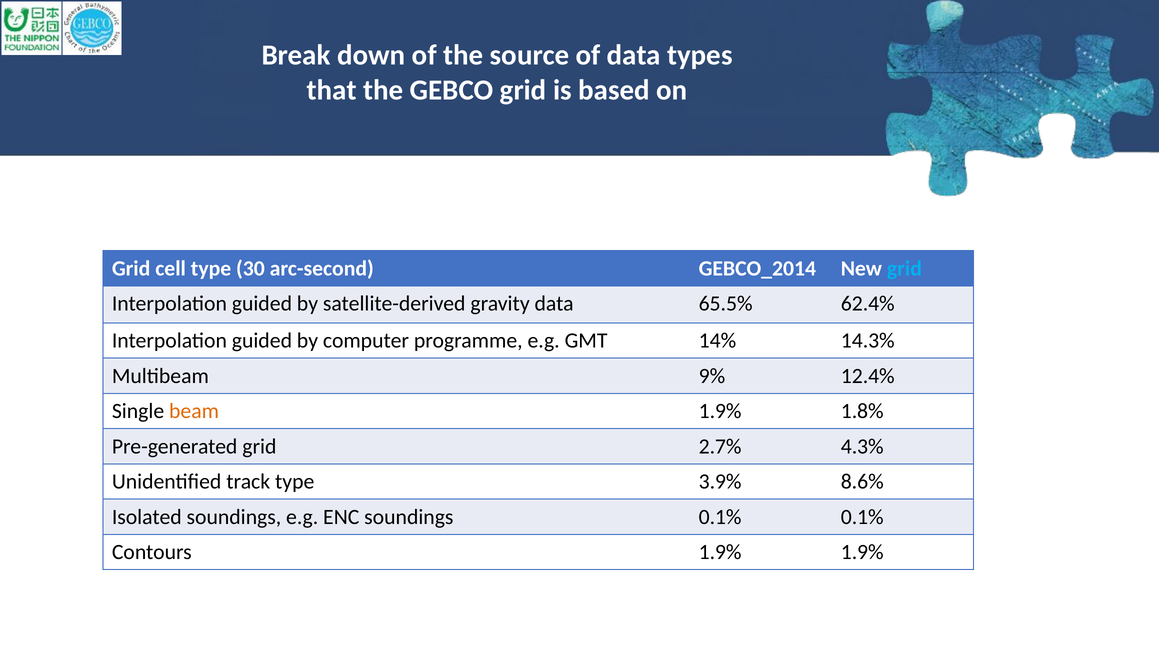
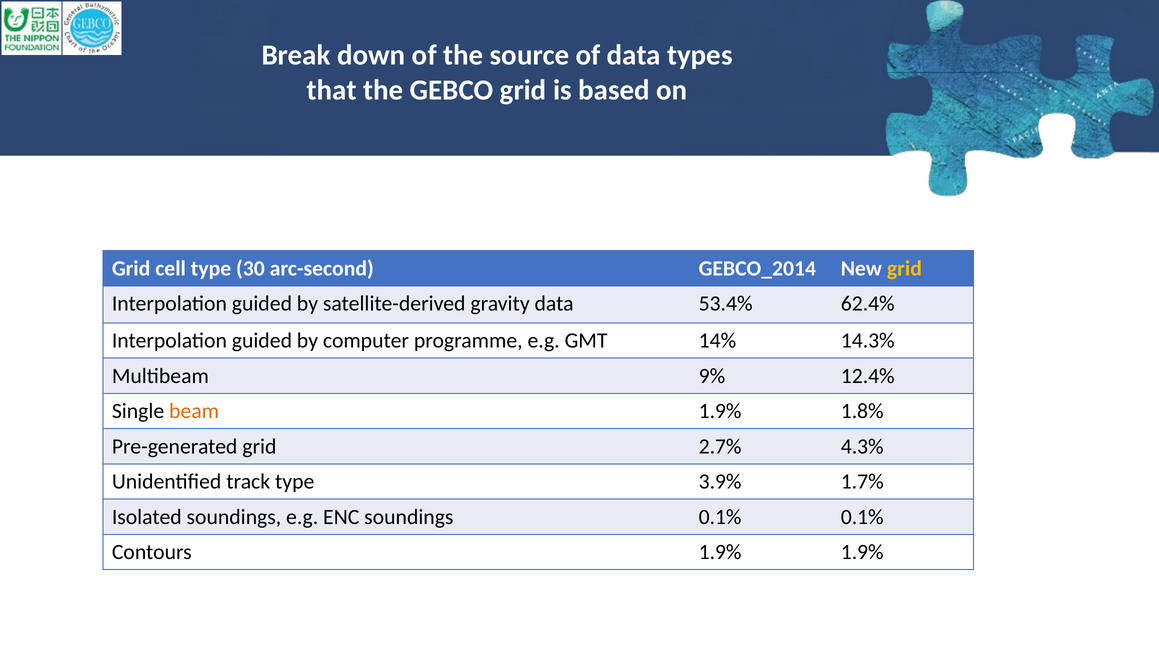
grid at (904, 268) colour: light blue -> yellow
65.5%: 65.5% -> 53.4%
8.6%: 8.6% -> 1.7%
